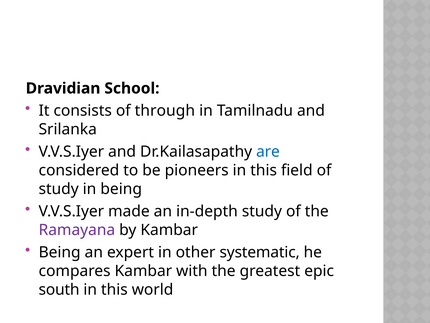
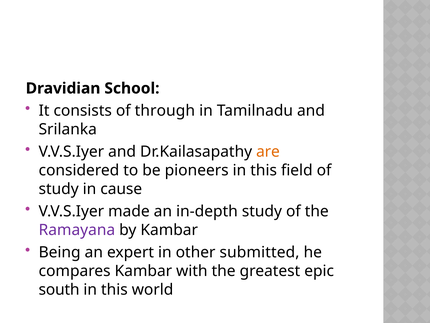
are colour: blue -> orange
in being: being -> cause
systematic: systematic -> submitted
